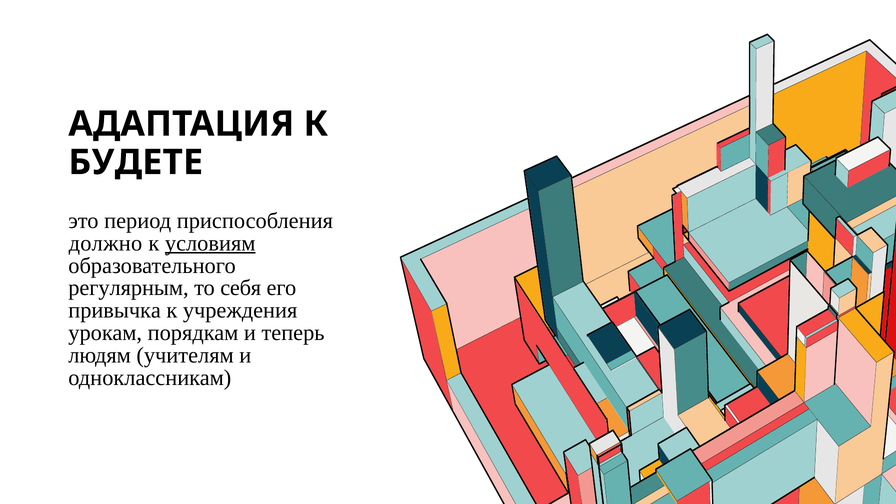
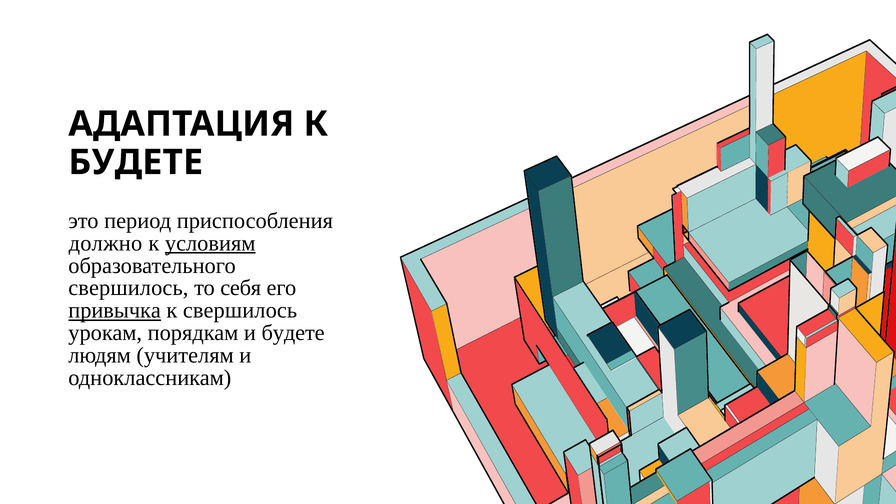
регулярным at (128, 288): регулярным -> свершилось
привычка underline: none -> present
к учреждения: учреждения -> свершилось
и теперь: теперь -> будете
